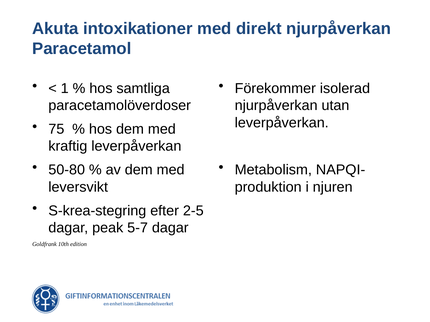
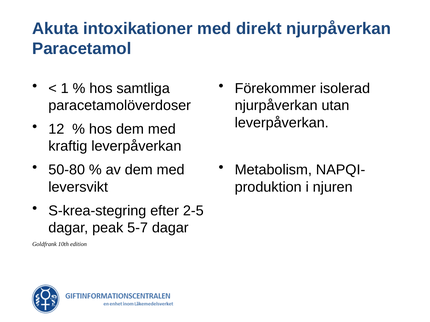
75: 75 -> 12
